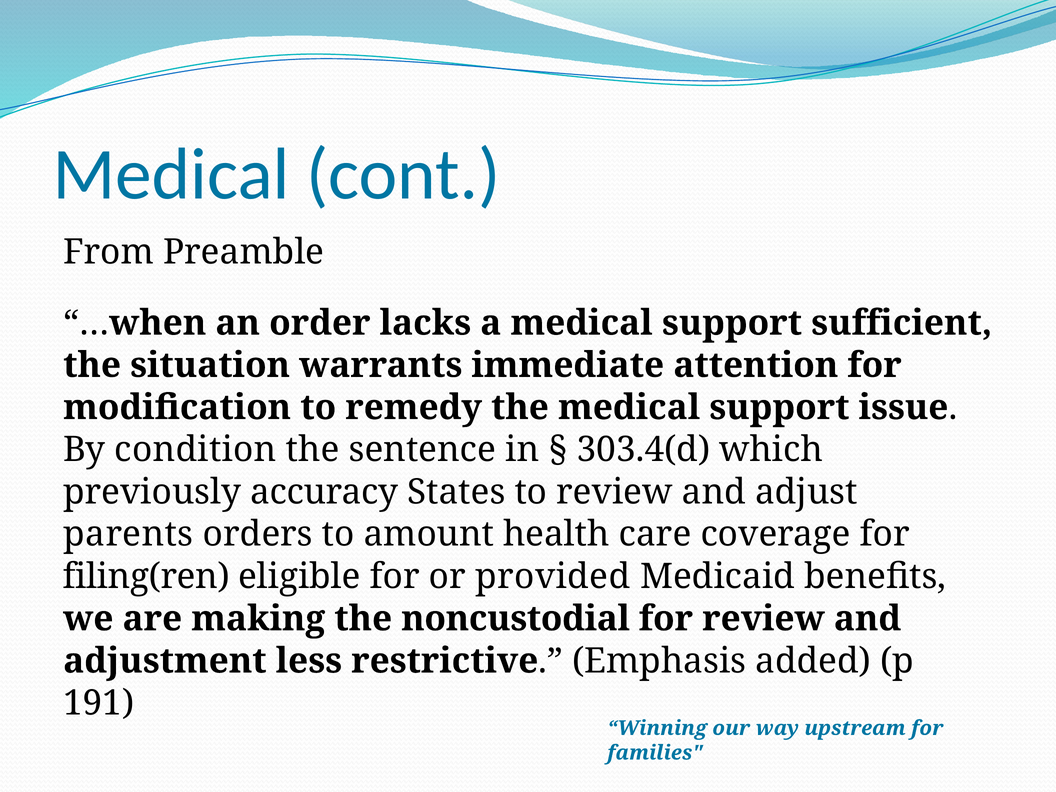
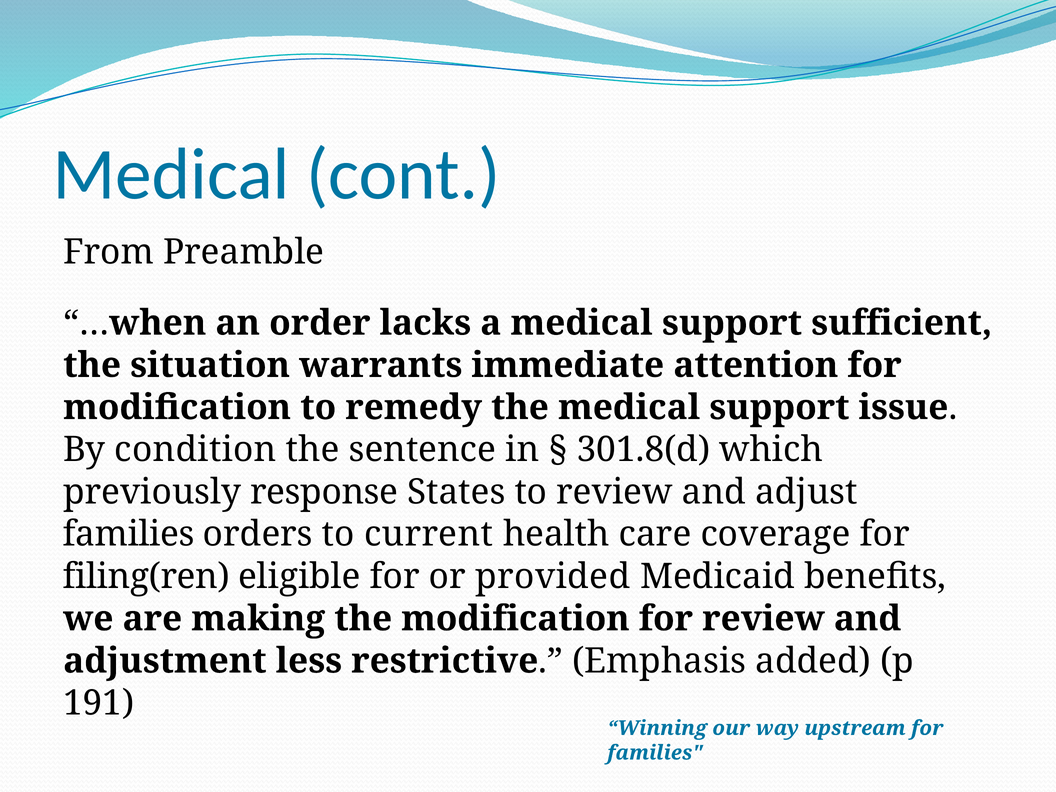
303.4(d: 303.4(d -> 301.8(d
accuracy: accuracy -> response
parents at (128, 534): parents -> families
amount: amount -> current
the noncustodial: noncustodial -> modification
